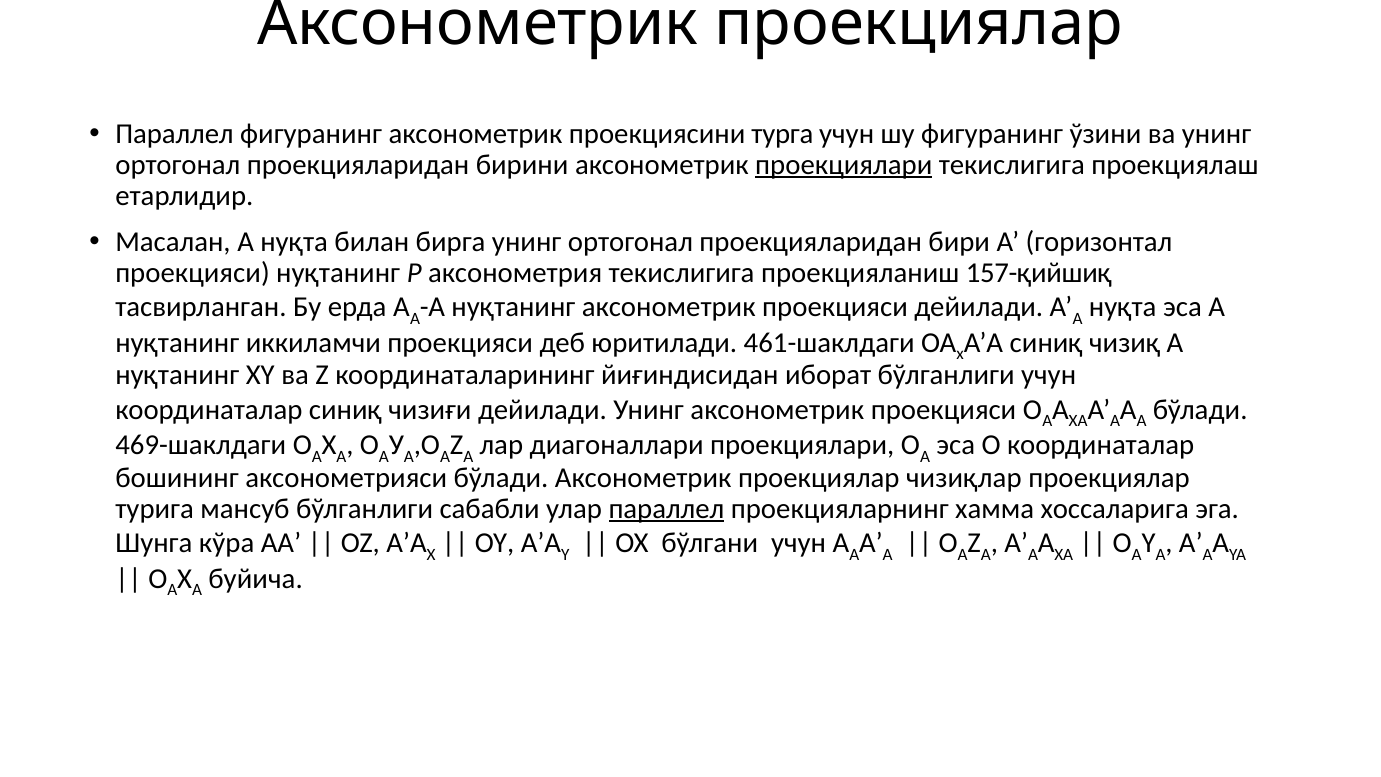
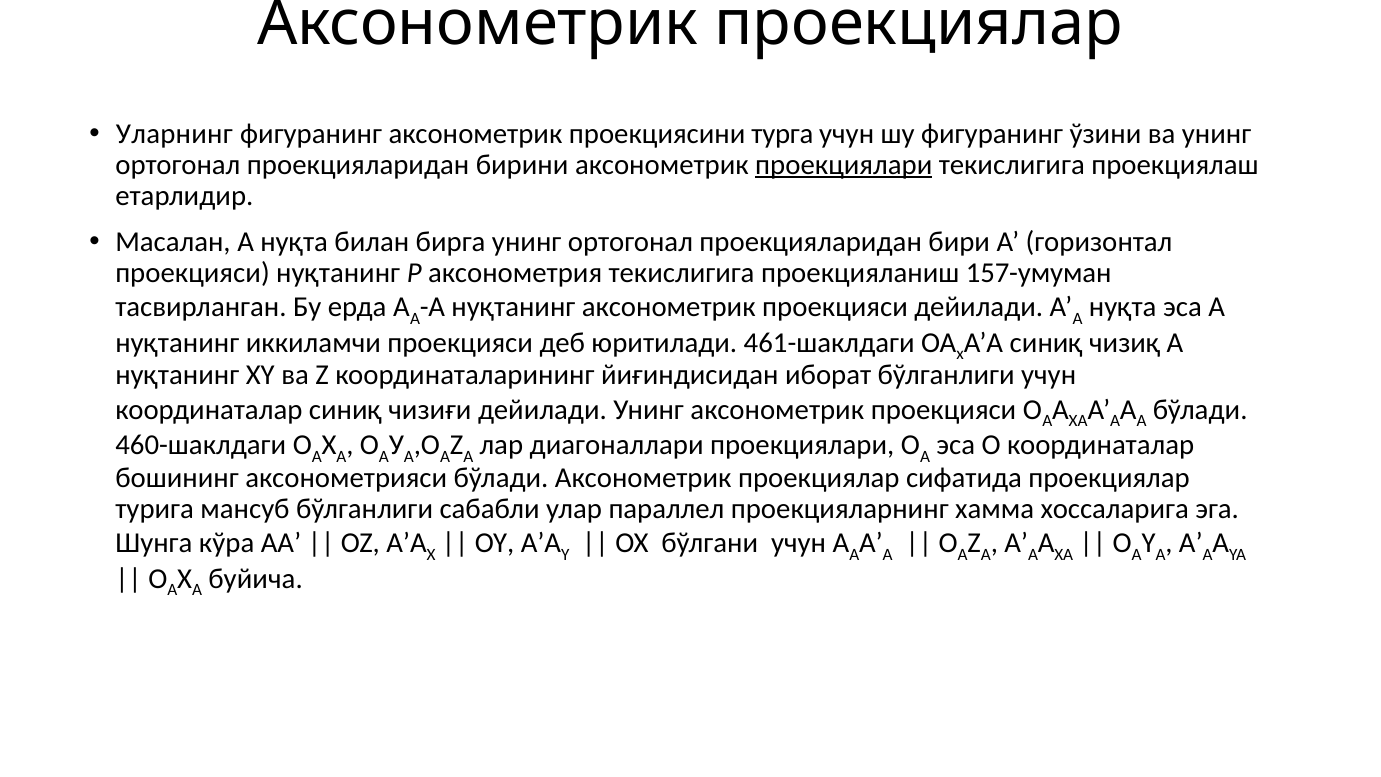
Параллел at (175, 134): Параллел -> Уларнинг
157-қийшиқ: 157-қийшиқ -> 157-умуман
469-шаклдаги: 469-шаклдаги -> 460-шаклдаги
чизиқлар: чизиқлар -> сифатида
параллел at (666, 508) underline: present -> none
